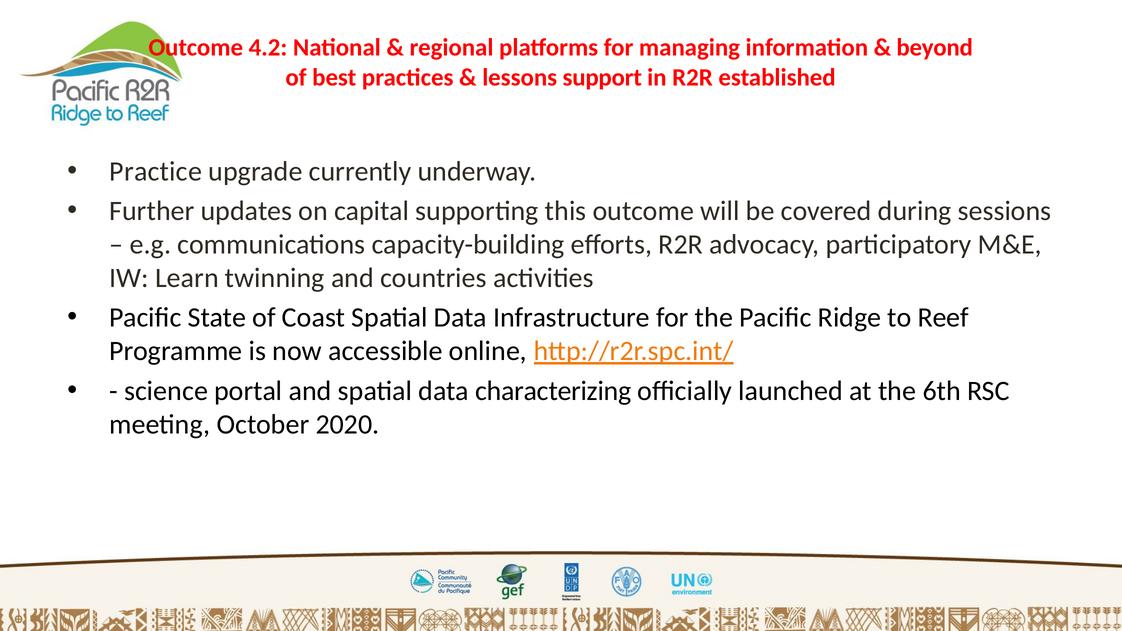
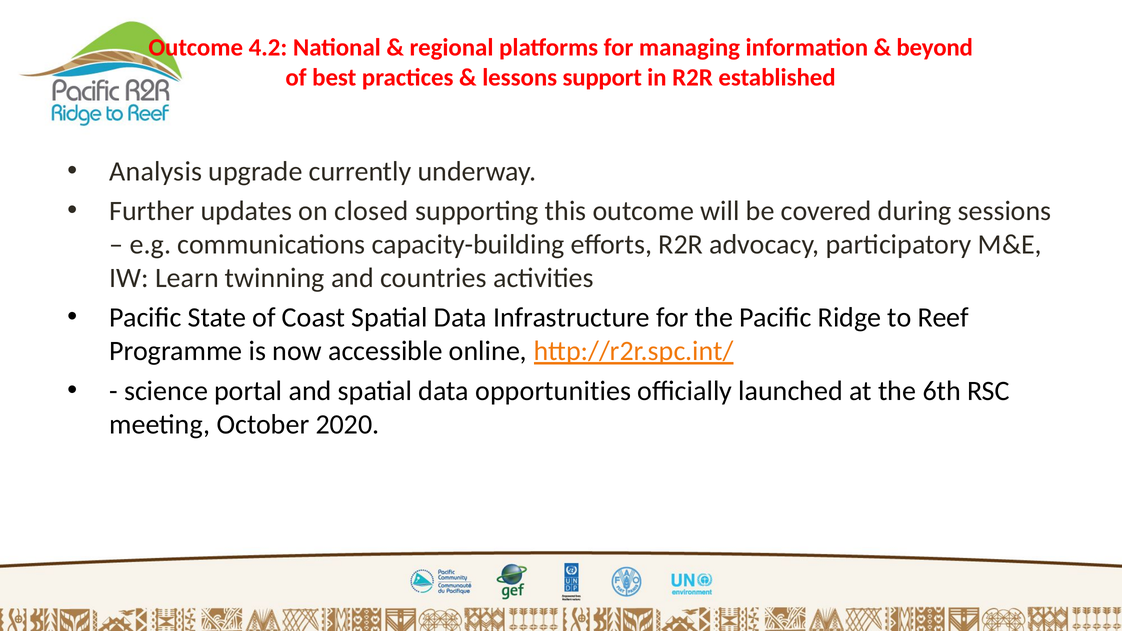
Practice: Practice -> Analysis
capital: capital -> closed
characterizing: characterizing -> opportunities
